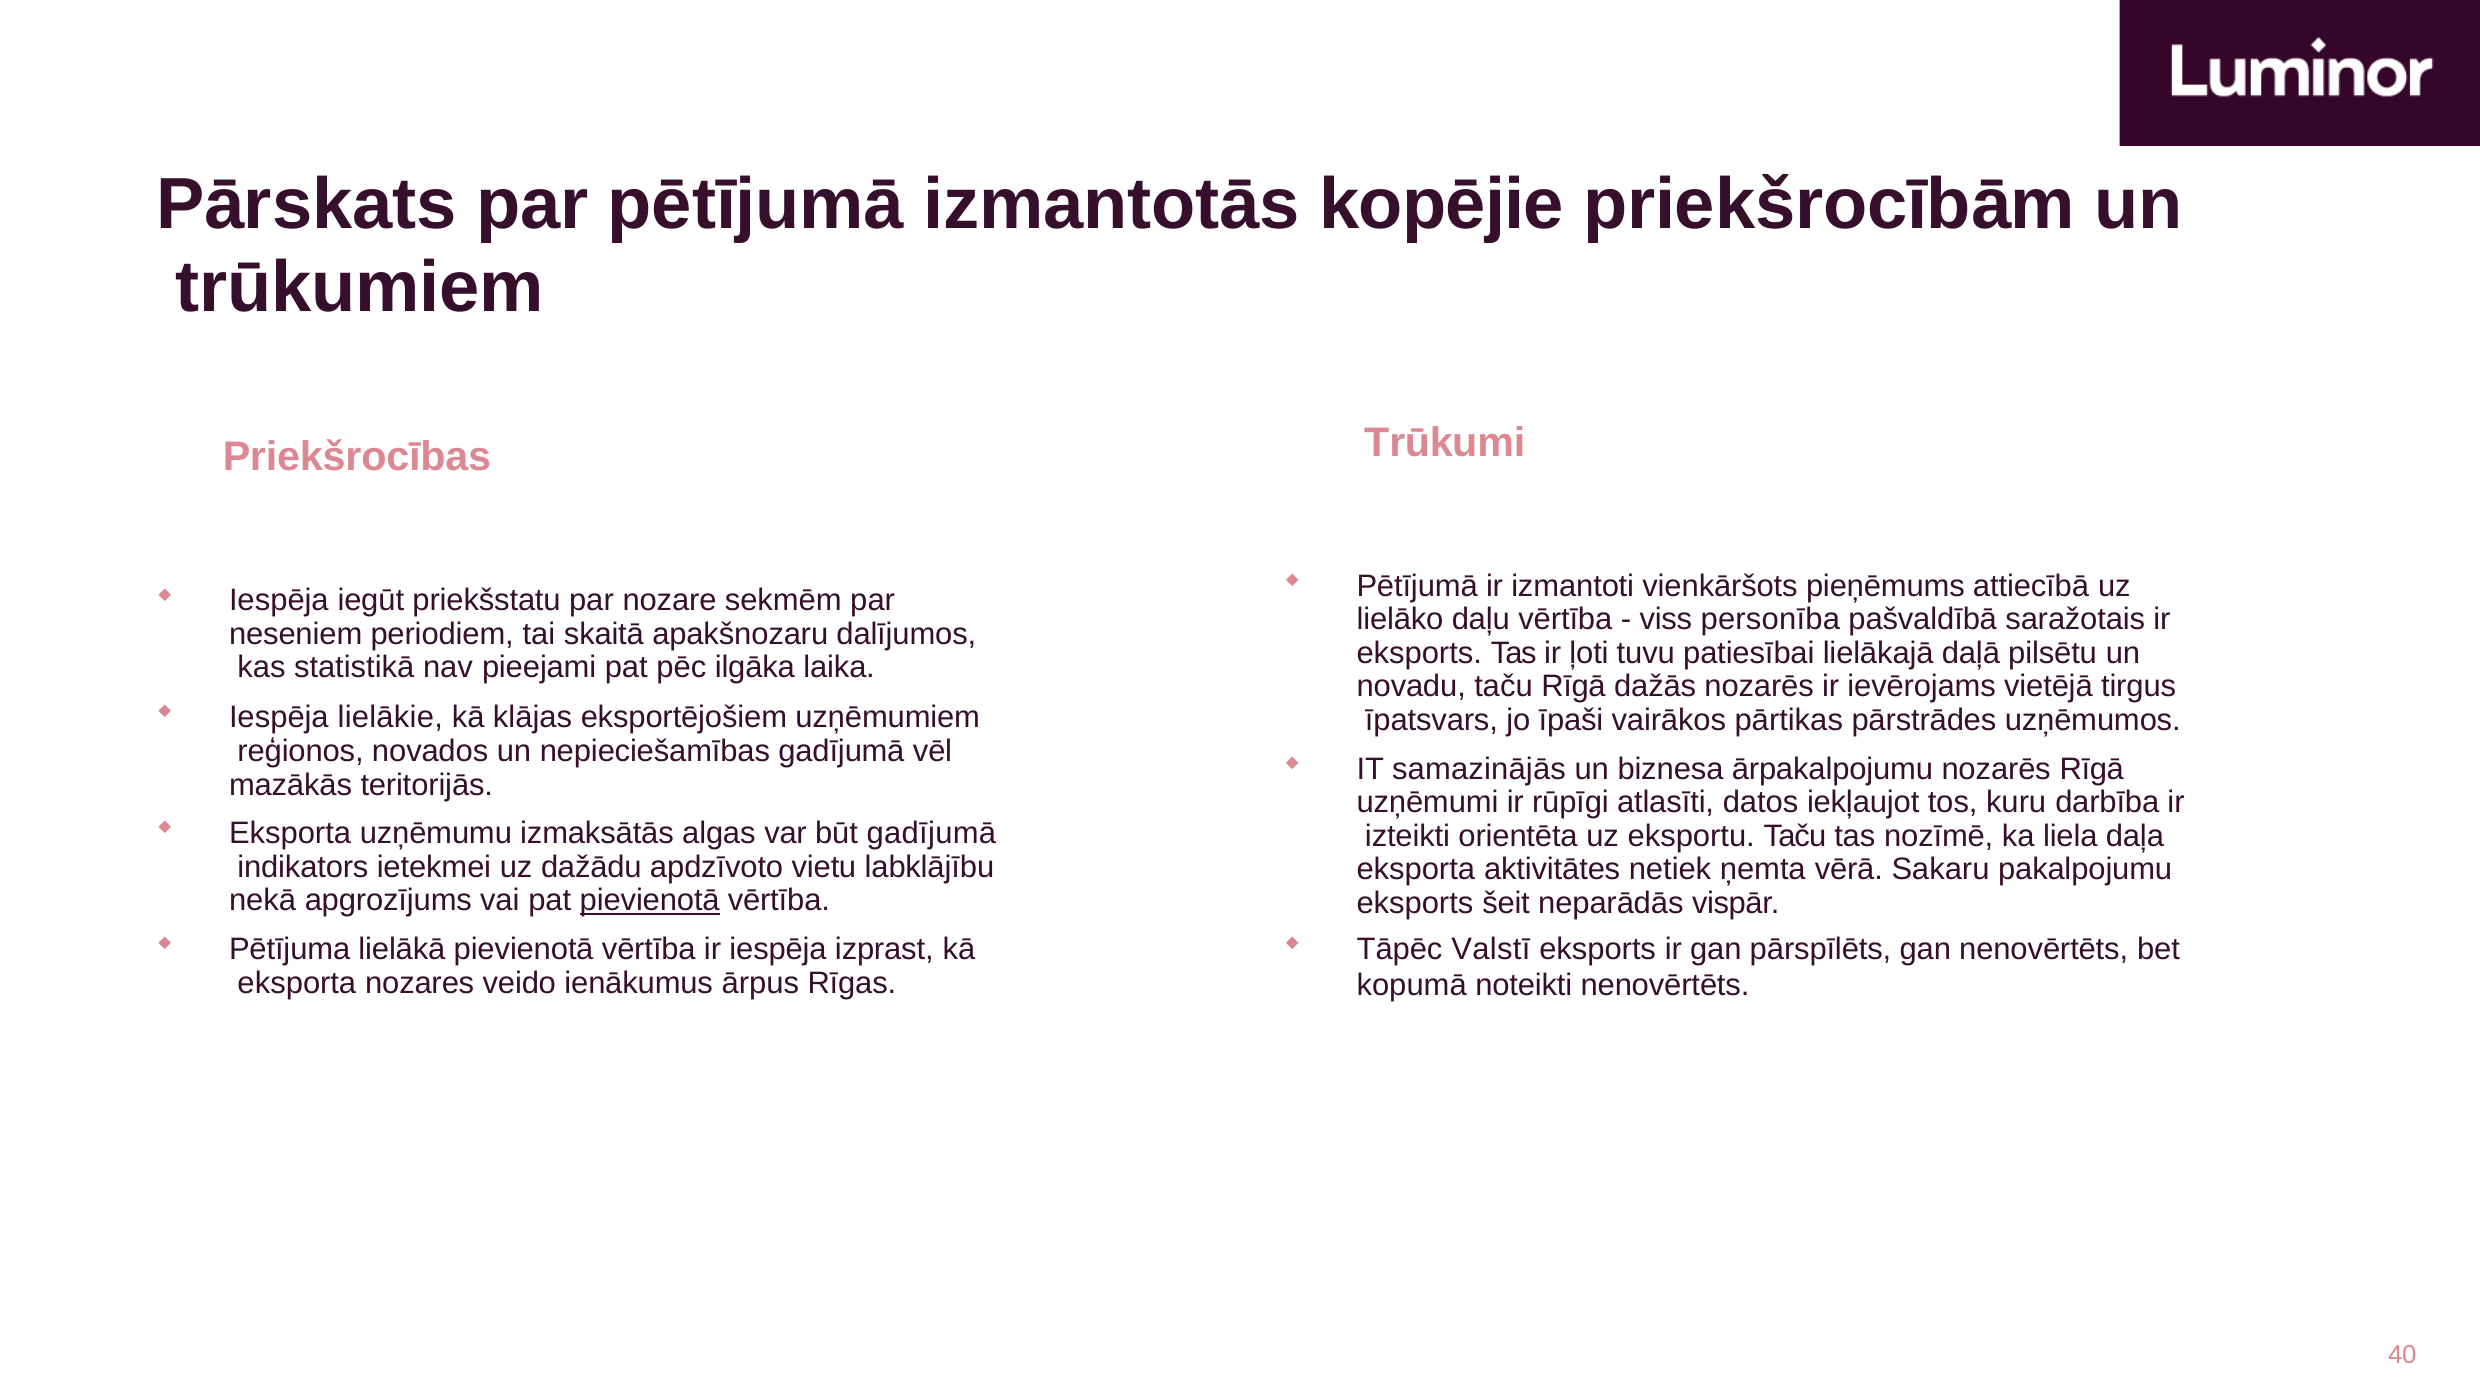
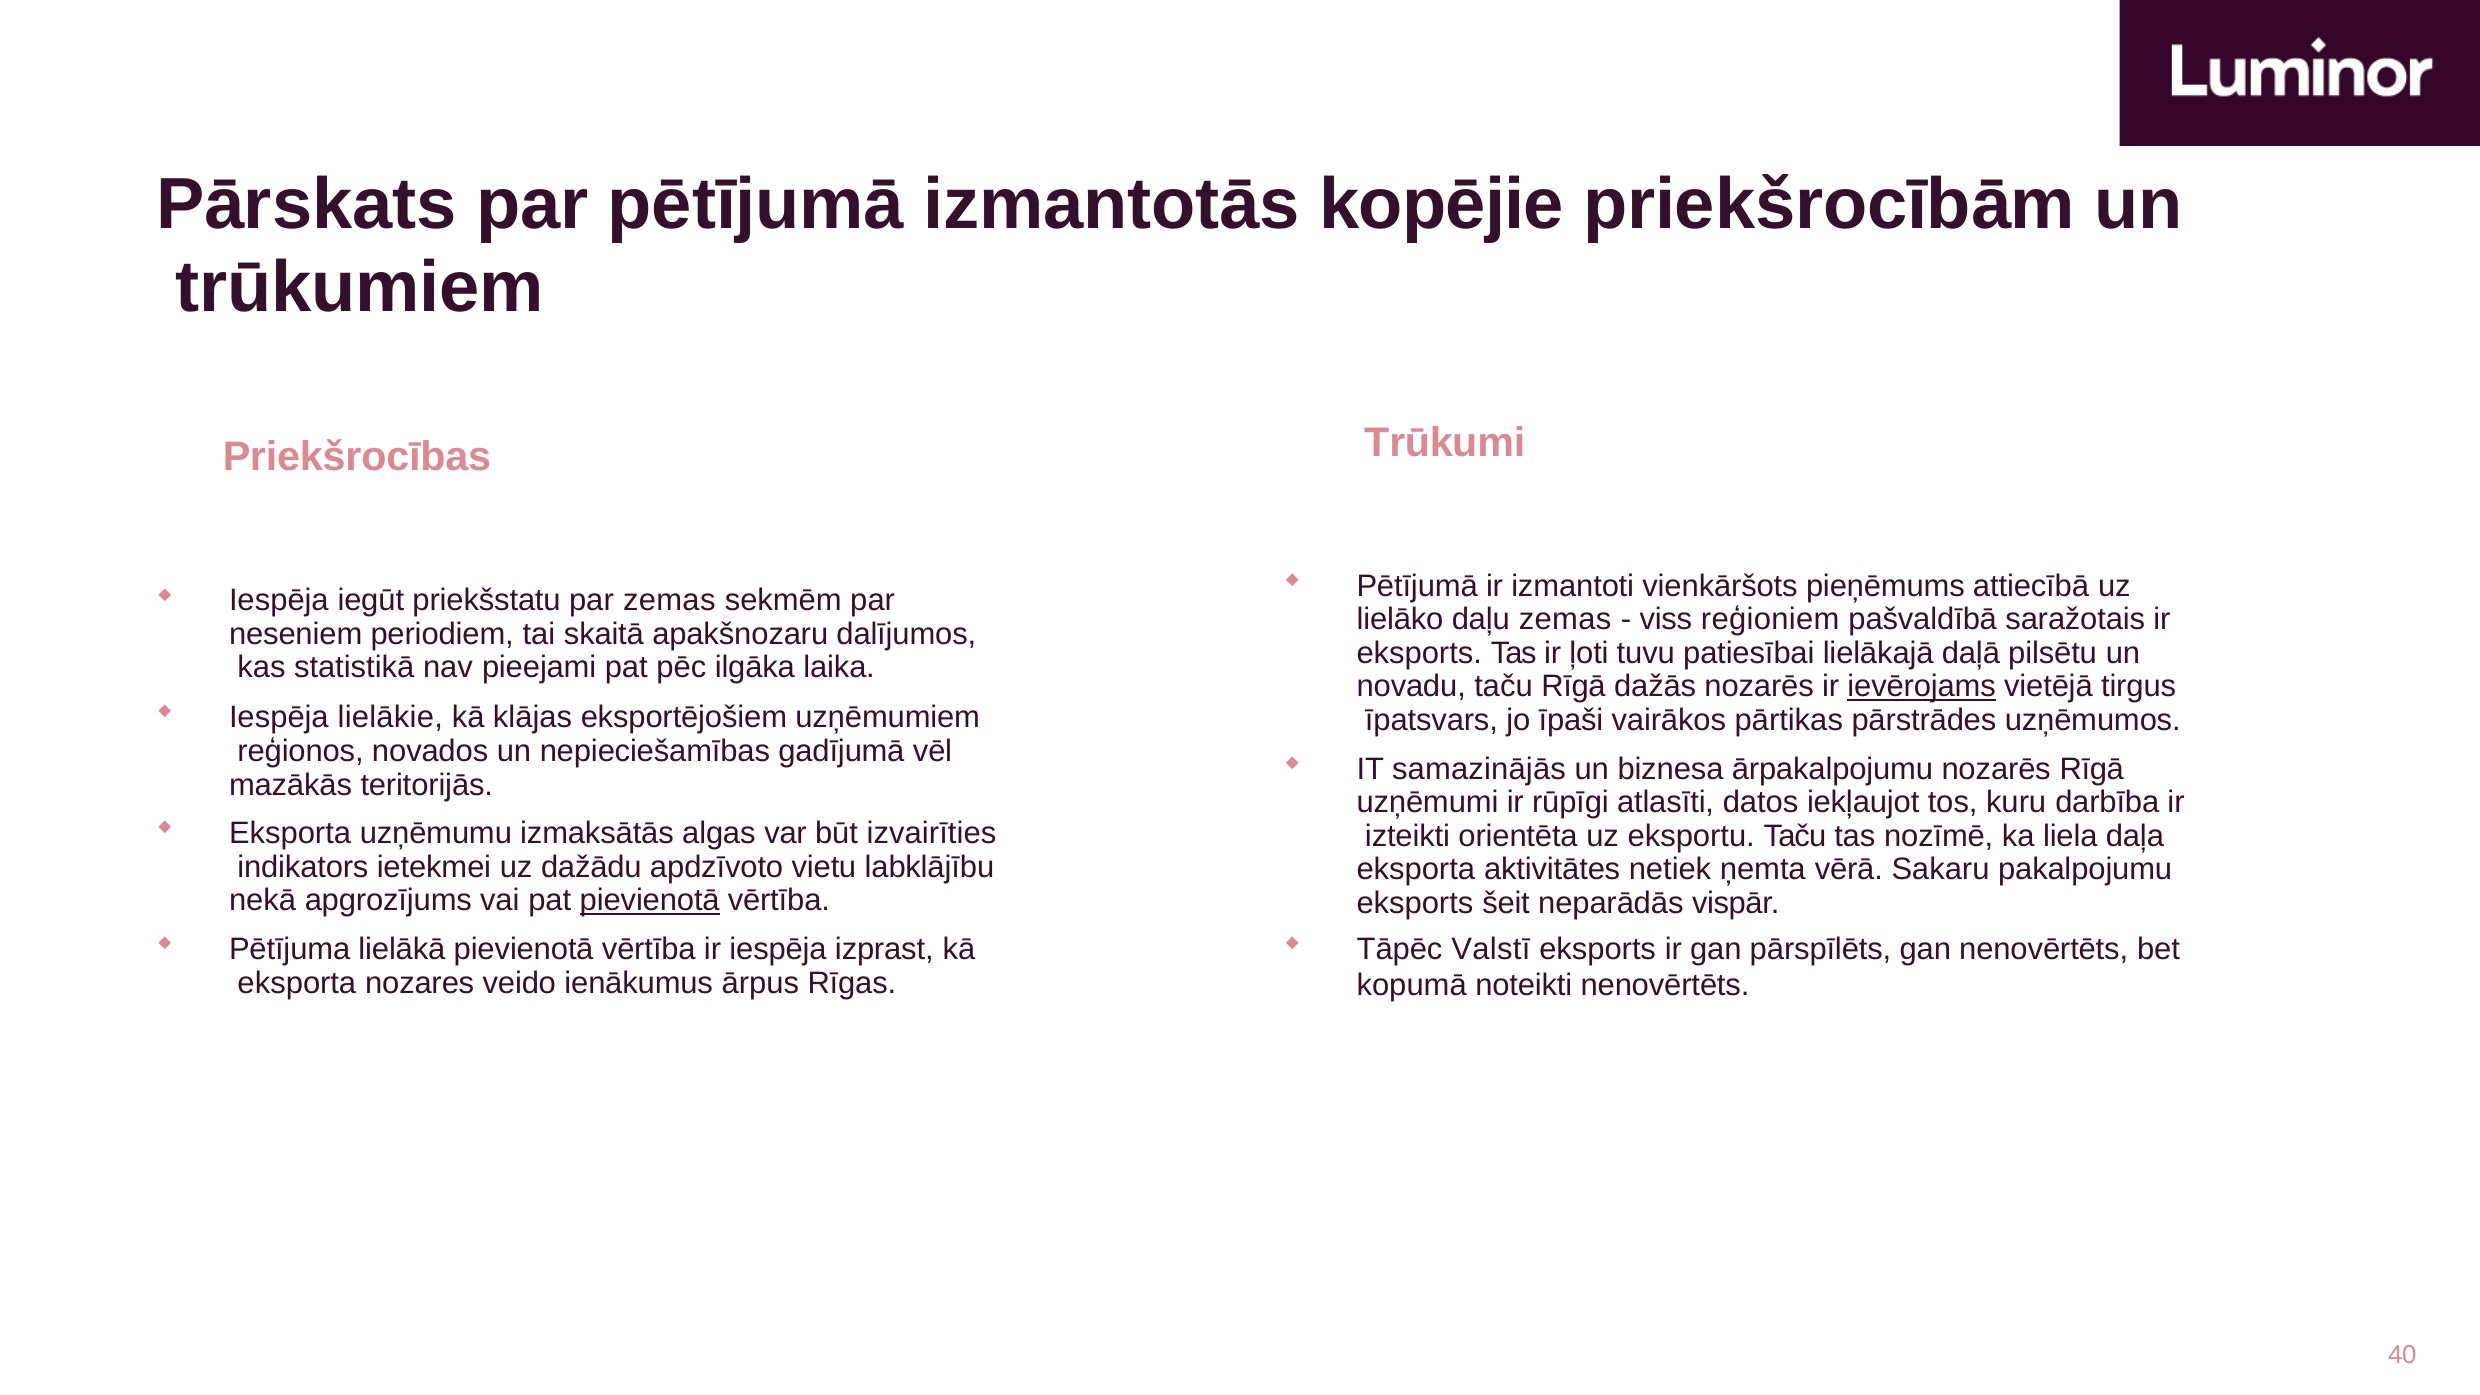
par nozare: nozare -> zemas
daļu vērtība: vērtība -> zemas
personība: personība -> reģioniem
ievērojams underline: none -> present
būt gadījumā: gadījumā -> izvairīties
